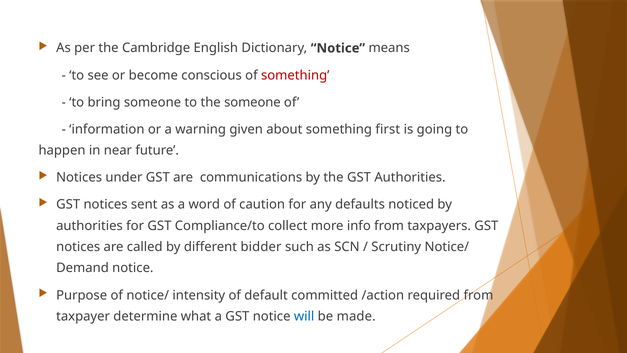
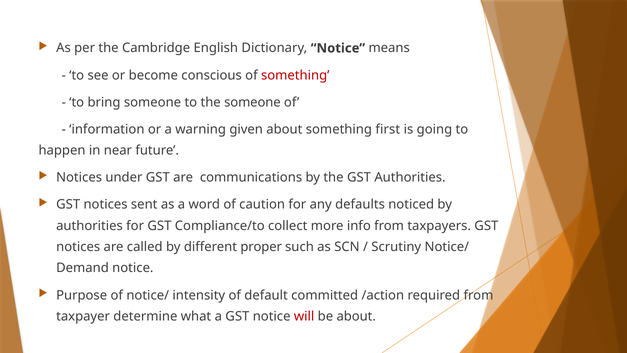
bidder: bidder -> proper
will colour: blue -> red
be made: made -> about
